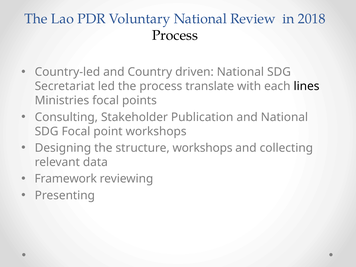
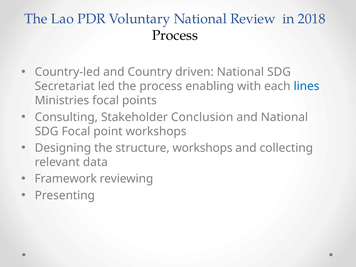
translate: translate -> enabling
lines colour: black -> blue
Publication: Publication -> Conclusion
